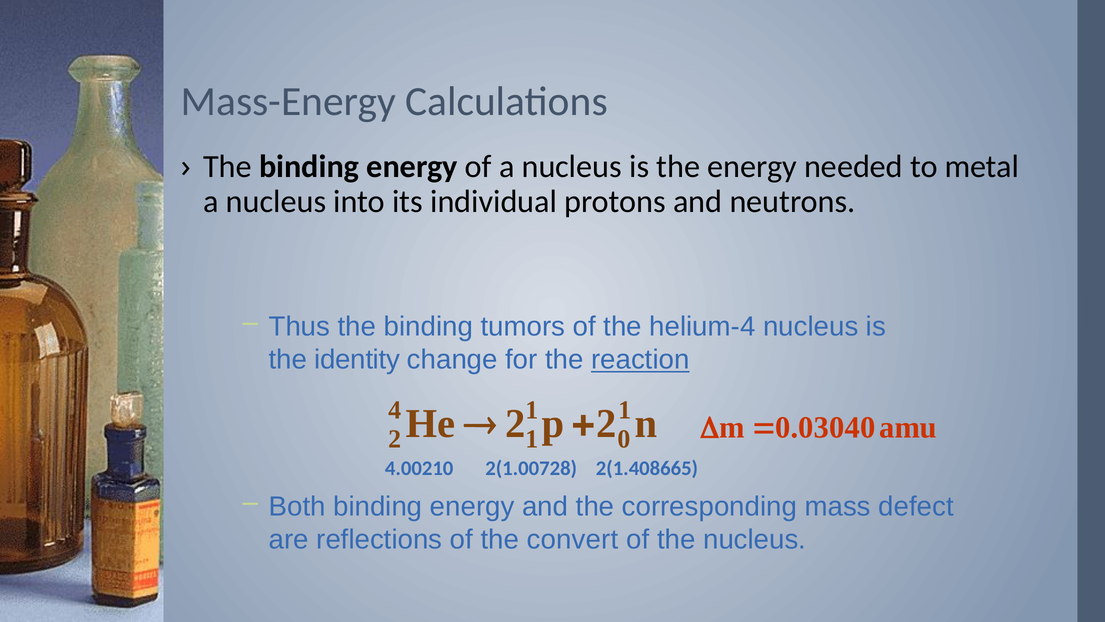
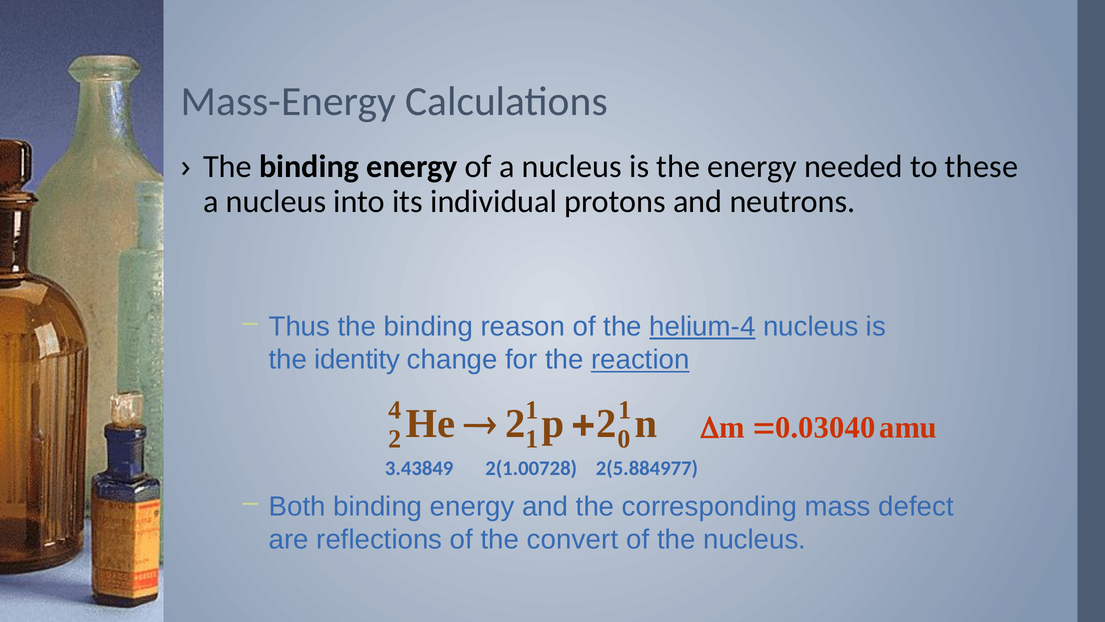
metal: metal -> these
tumors: tumors -> reason
helium-4 underline: none -> present
4.00210: 4.00210 -> 3.43849
2(1.408665: 2(1.408665 -> 2(5.884977
